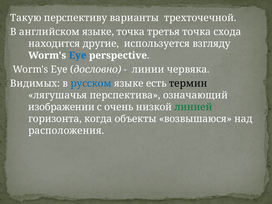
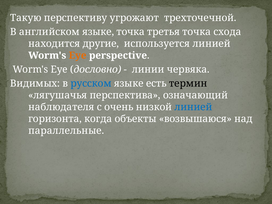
варианты: варианты -> угрожают
используется взгляду: взгляду -> линией
Eye at (78, 55) colour: blue -> orange
изображении: изображении -> наблюдателя
линией at (193, 107) colour: green -> blue
расположения: расположения -> параллельные
